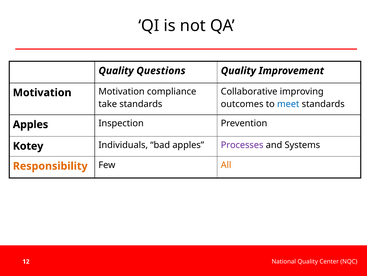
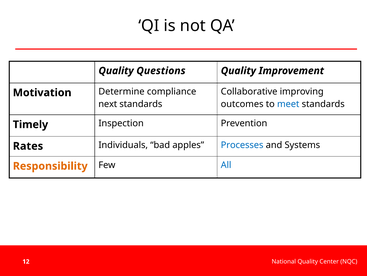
Motivation Motivation: Motivation -> Determine
take: take -> next
Apples at (31, 124): Apples -> Timely
Kotey: Kotey -> Rates
Processes colour: purple -> blue
All colour: orange -> blue
